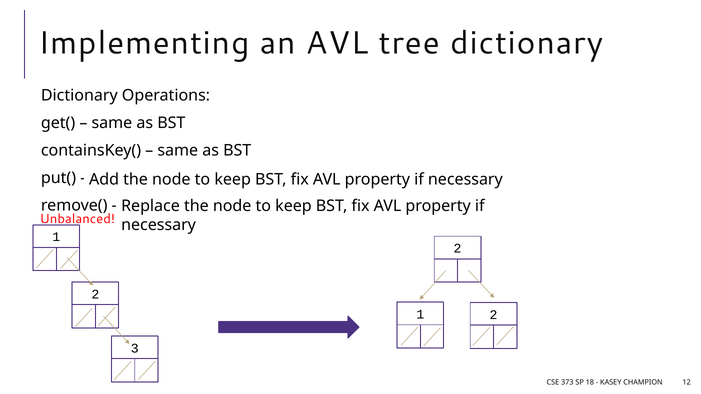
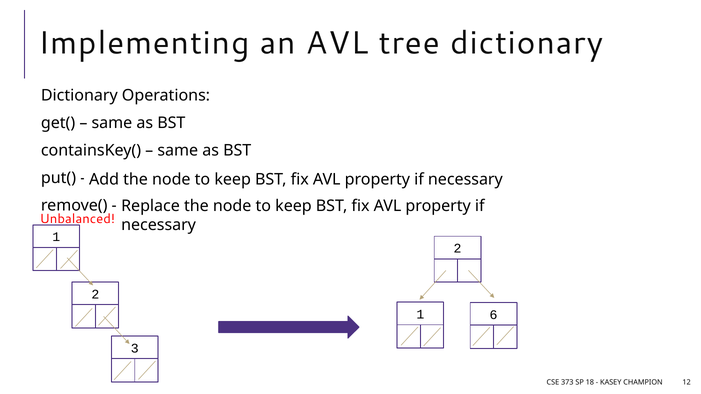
2 at (493, 315): 2 -> 6
